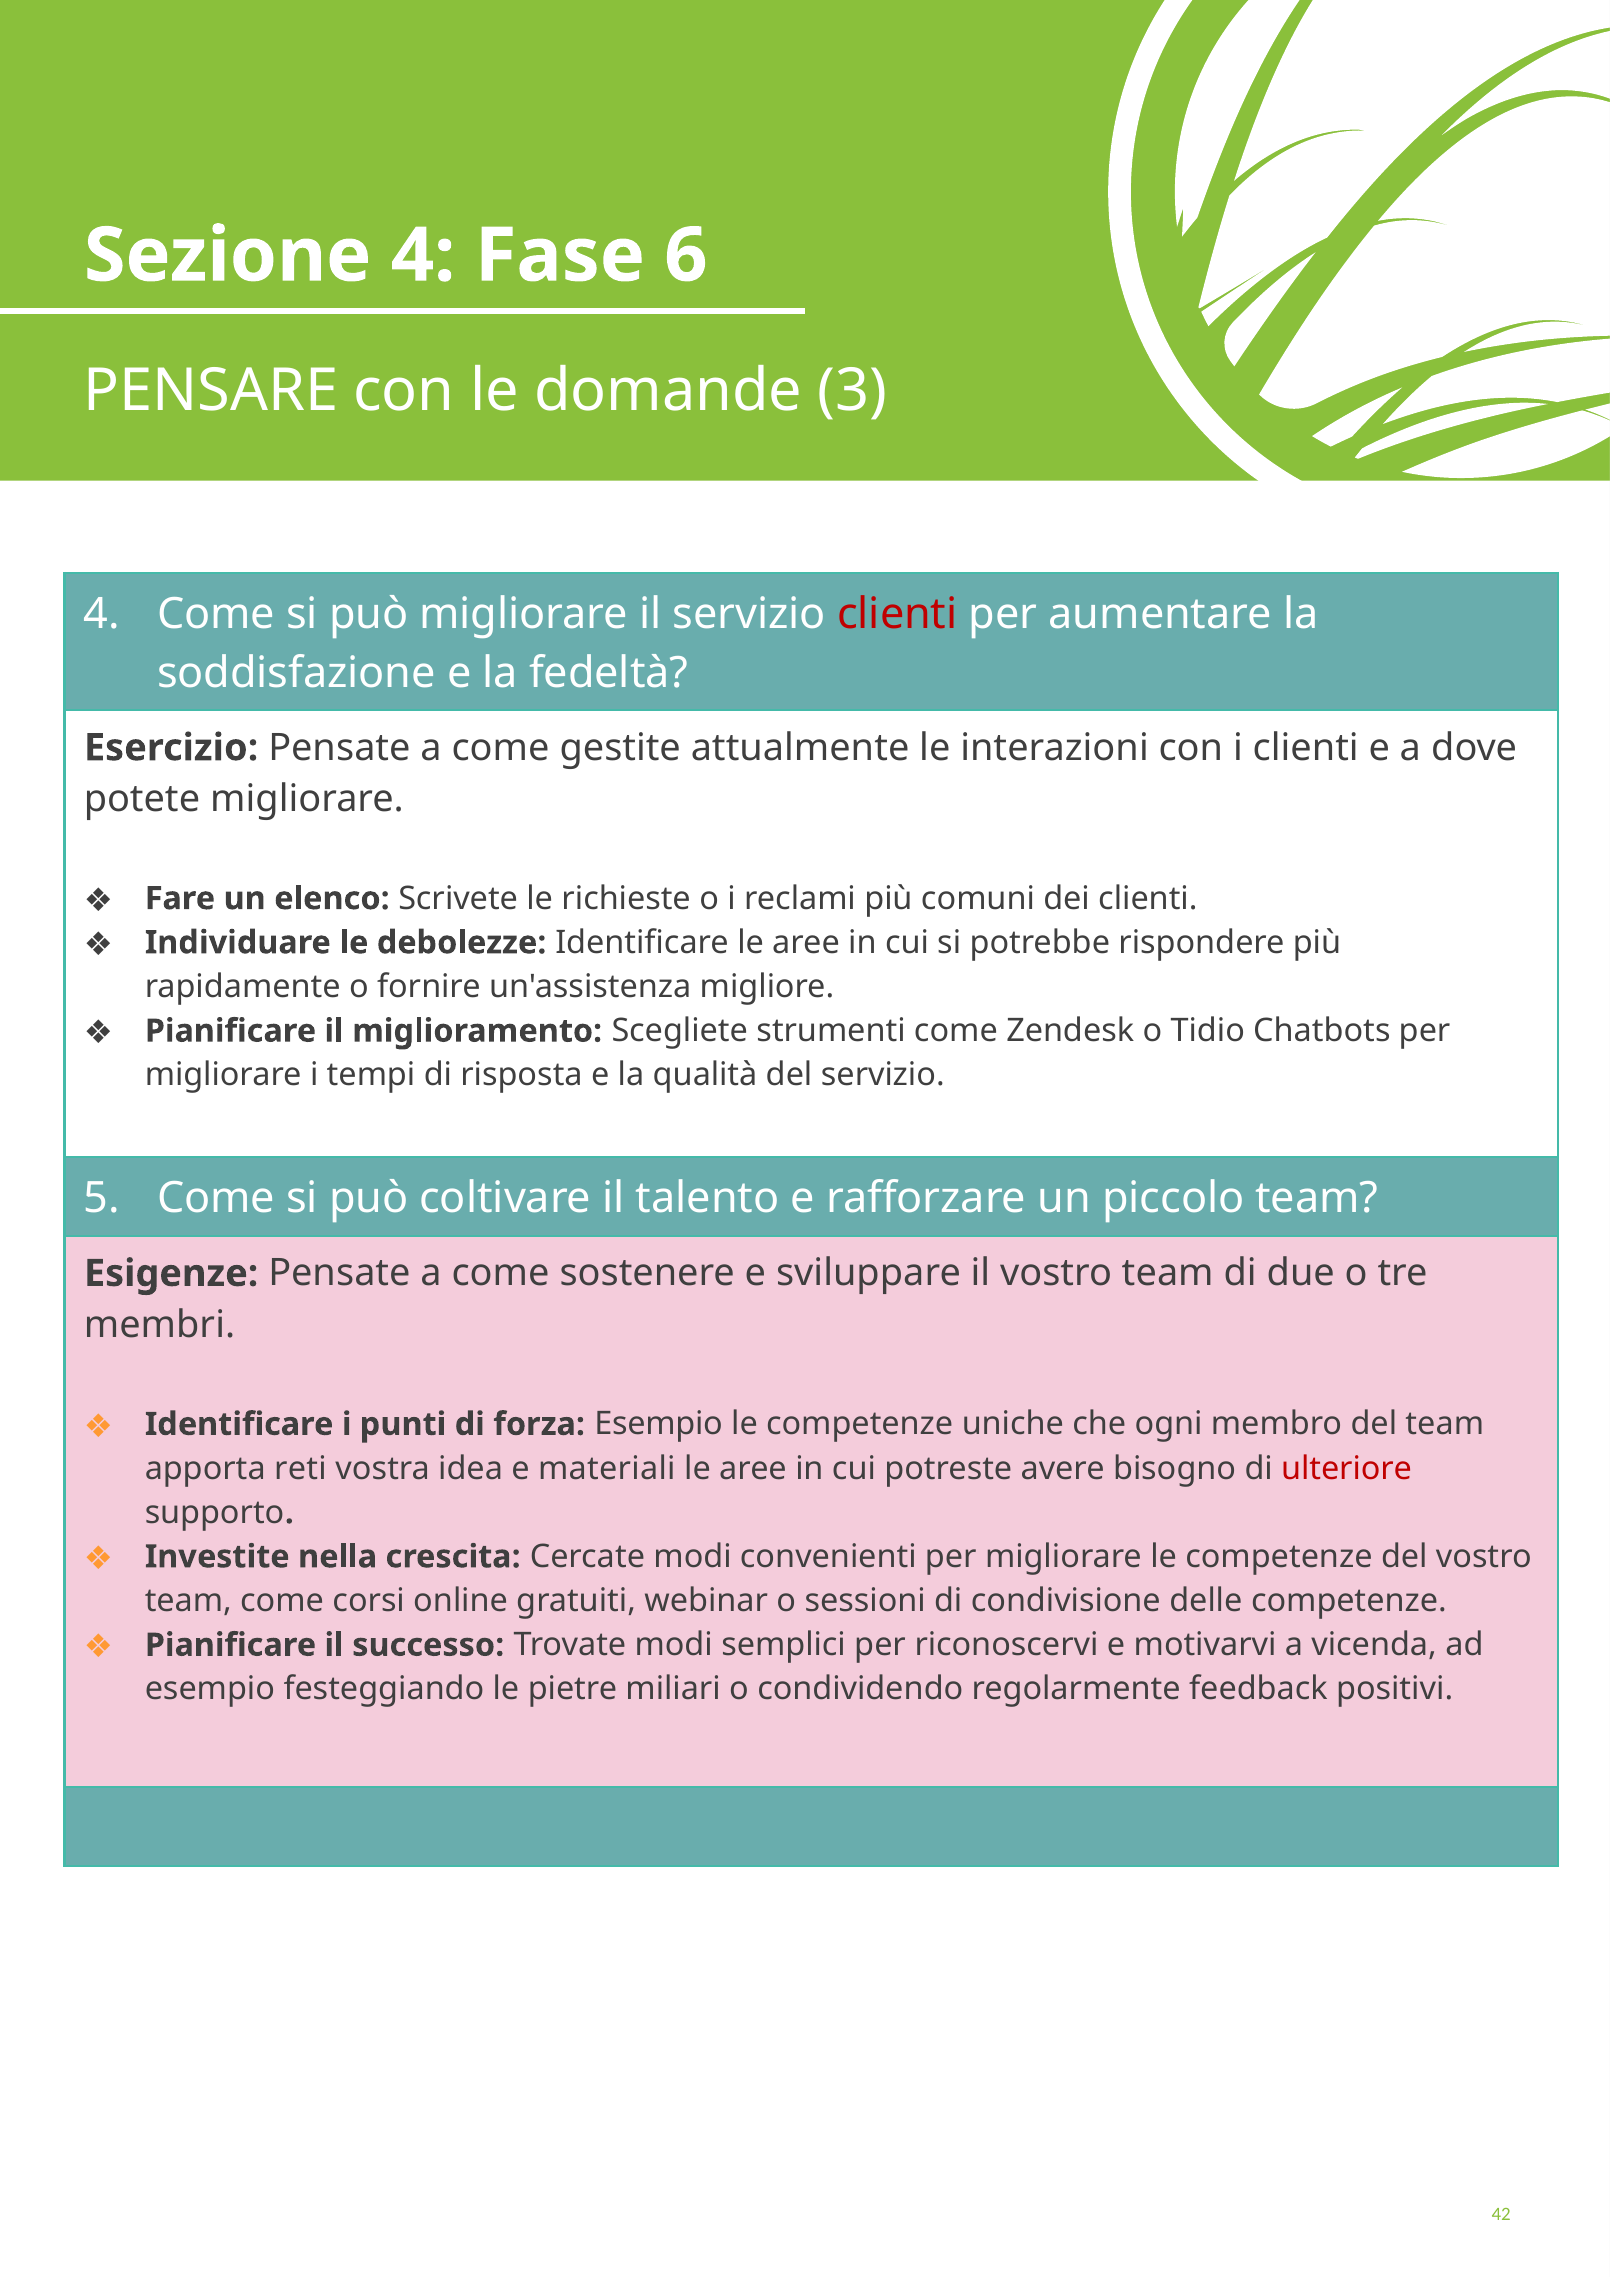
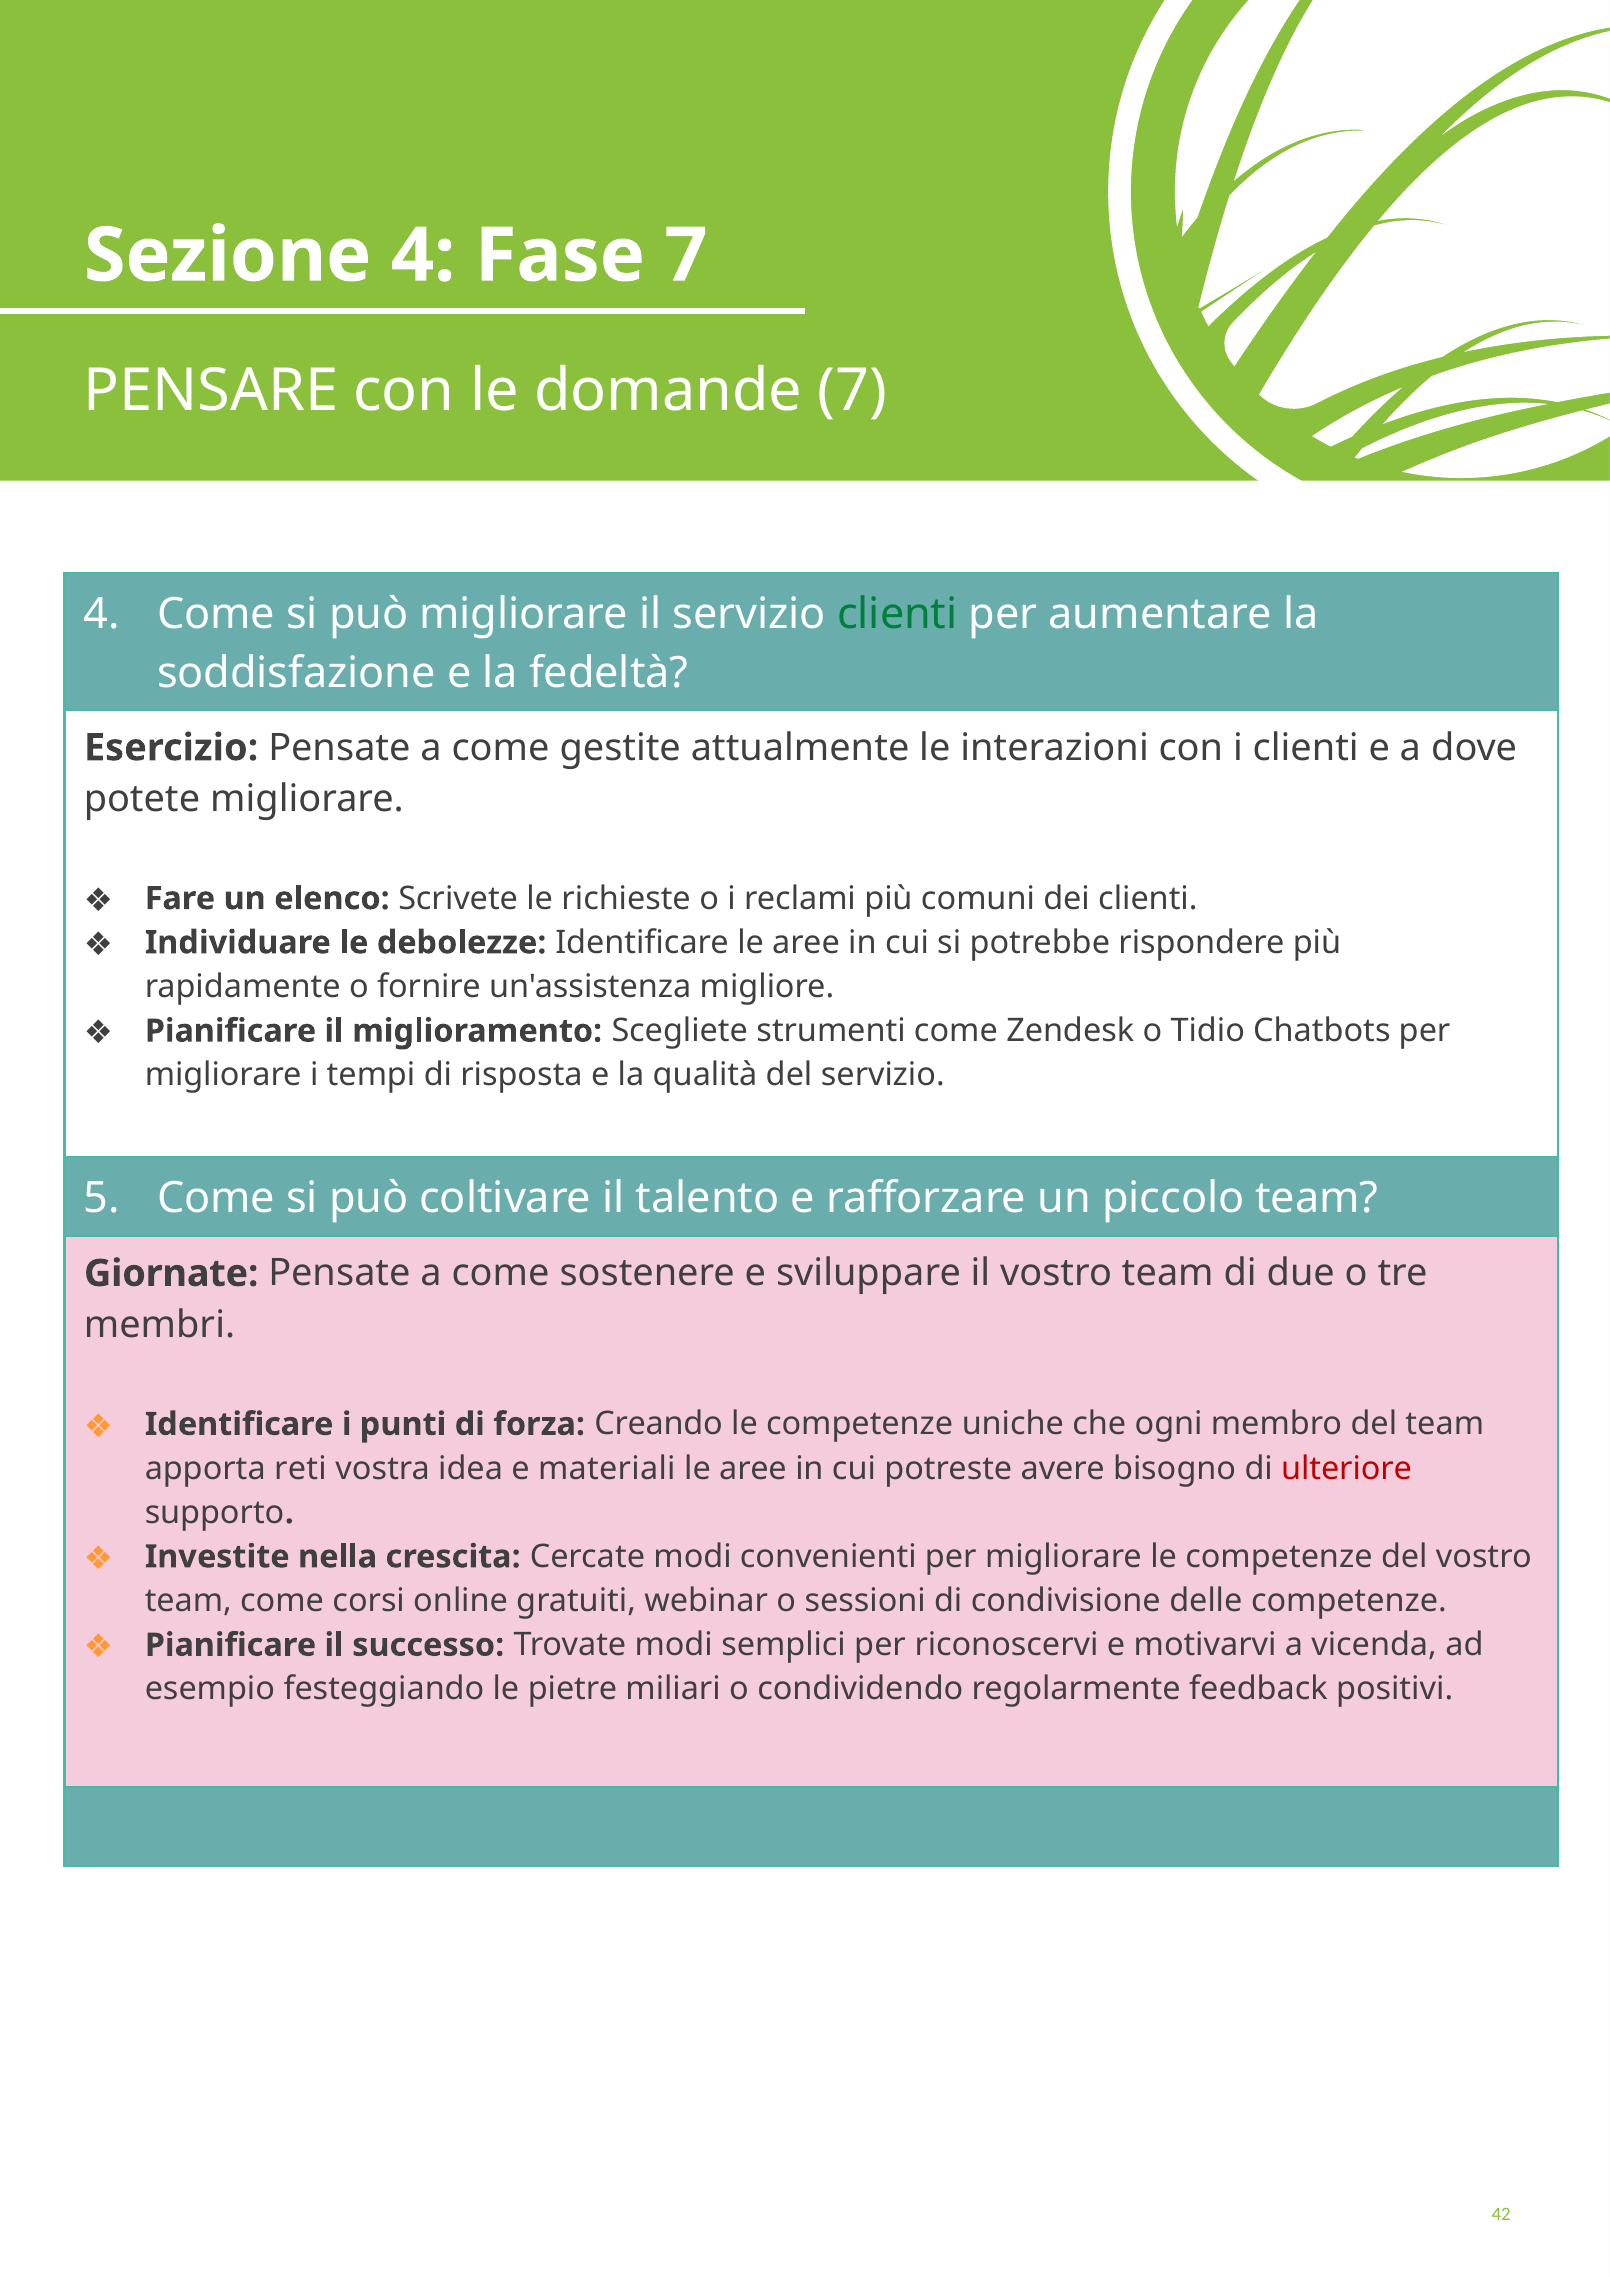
Fase 6: 6 -> 7
domande 3: 3 -> 7
clienti at (897, 615) colour: red -> green
Esigenze: Esigenze -> Giornate
forza Esempio: Esempio -> Creando
